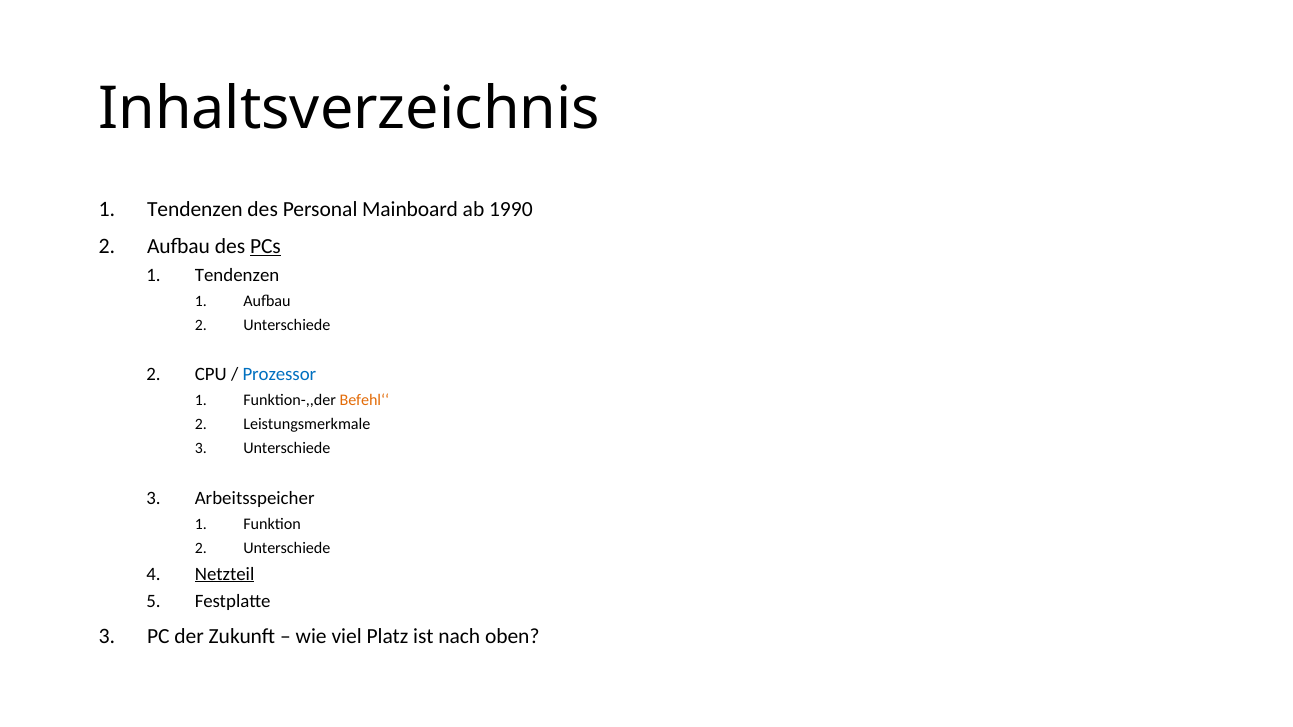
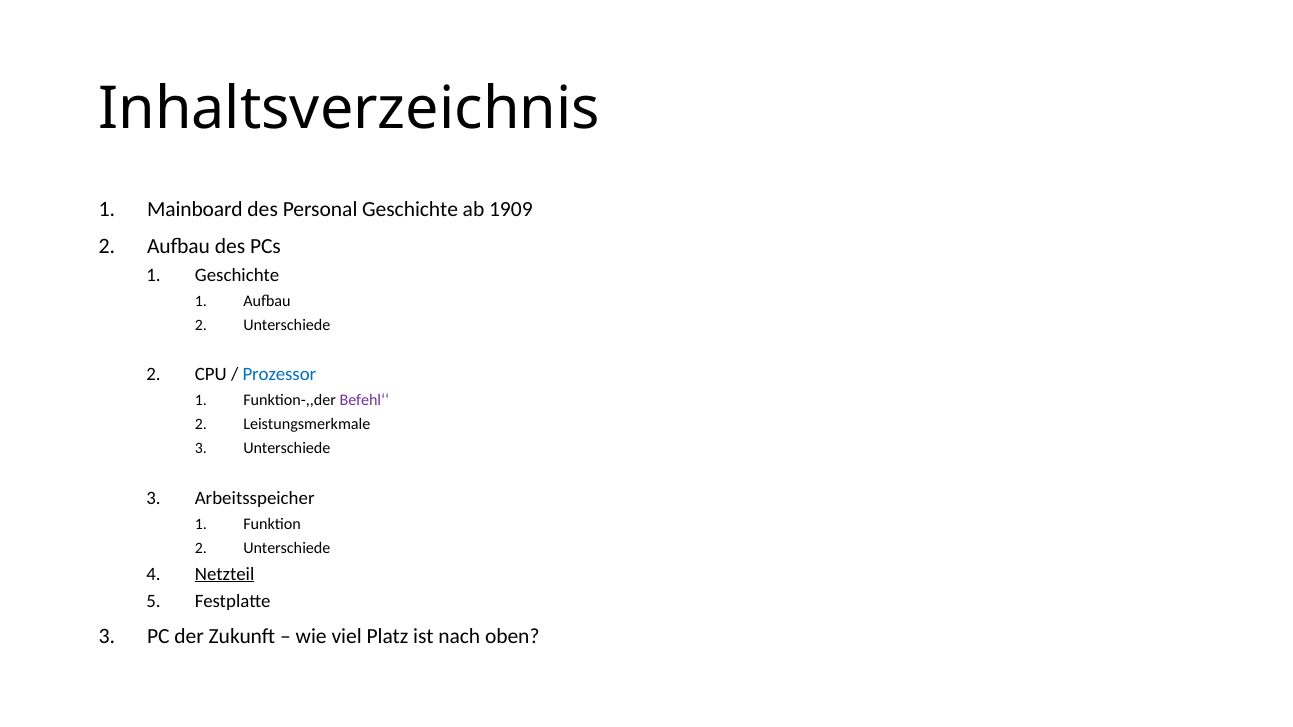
Tendenzen at (195, 210): Tendenzen -> Mainboard
Personal Mainboard: Mainboard -> Geschichte
1990: 1990 -> 1909
PCs underline: present -> none
Tendenzen at (237, 275): Tendenzen -> Geschichte
Befehl‘‘ colour: orange -> purple
